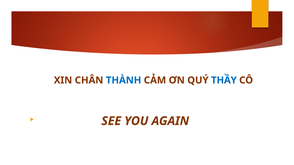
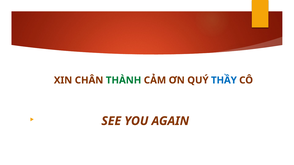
THÀNH colour: blue -> green
